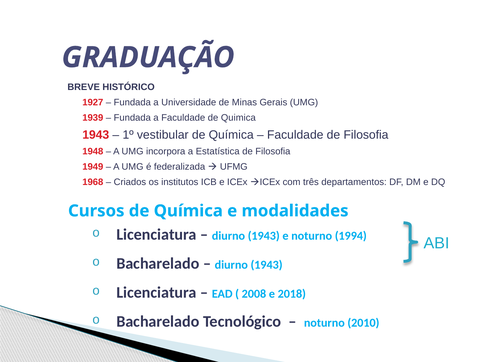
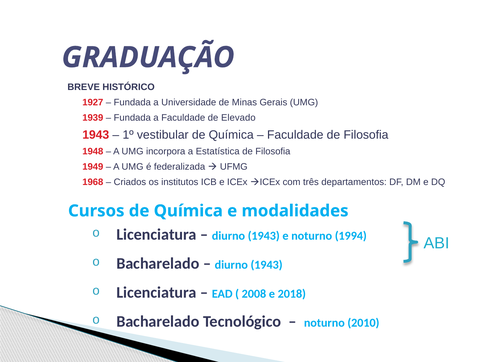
Quimica: Quimica -> Elevado
